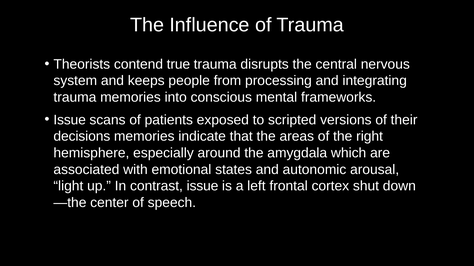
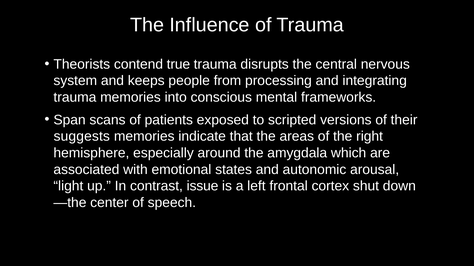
Issue at (70, 120): Issue -> Span
decisions: decisions -> suggests
